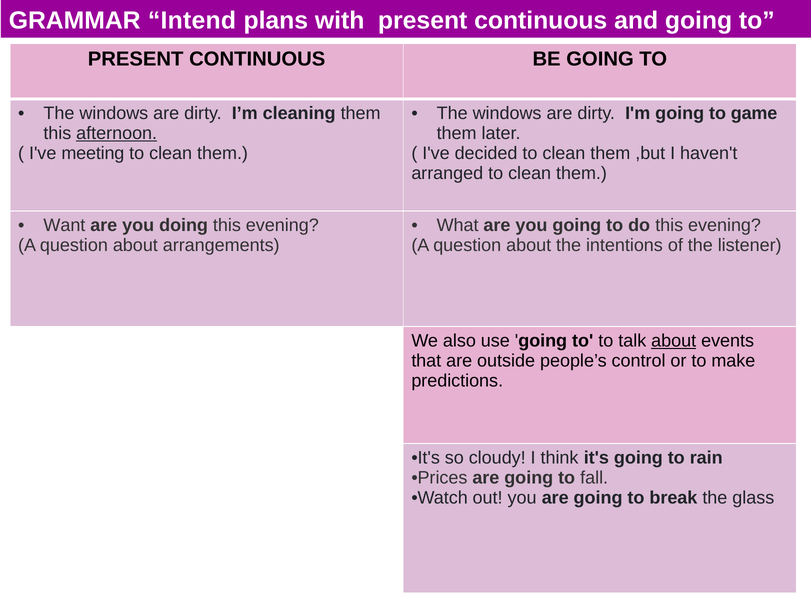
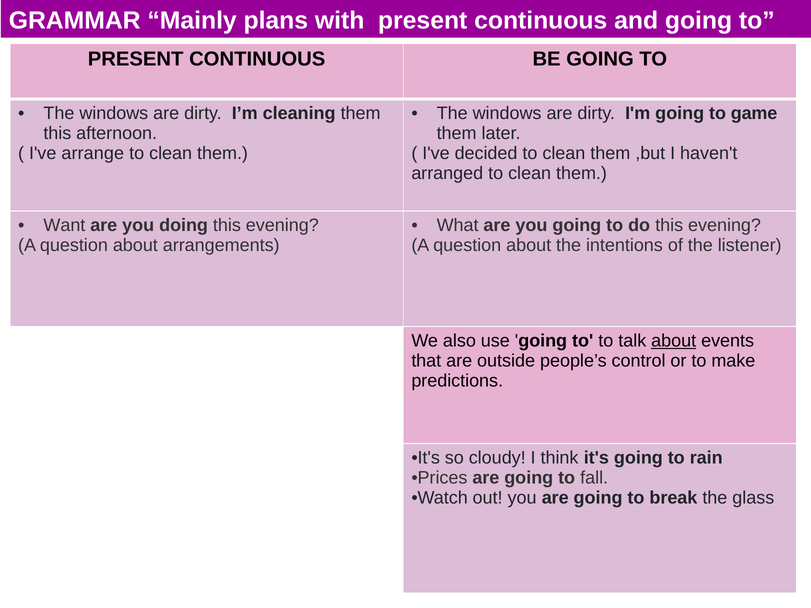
Intend: Intend -> Mainly
afternoon underline: present -> none
meeting: meeting -> arrange
